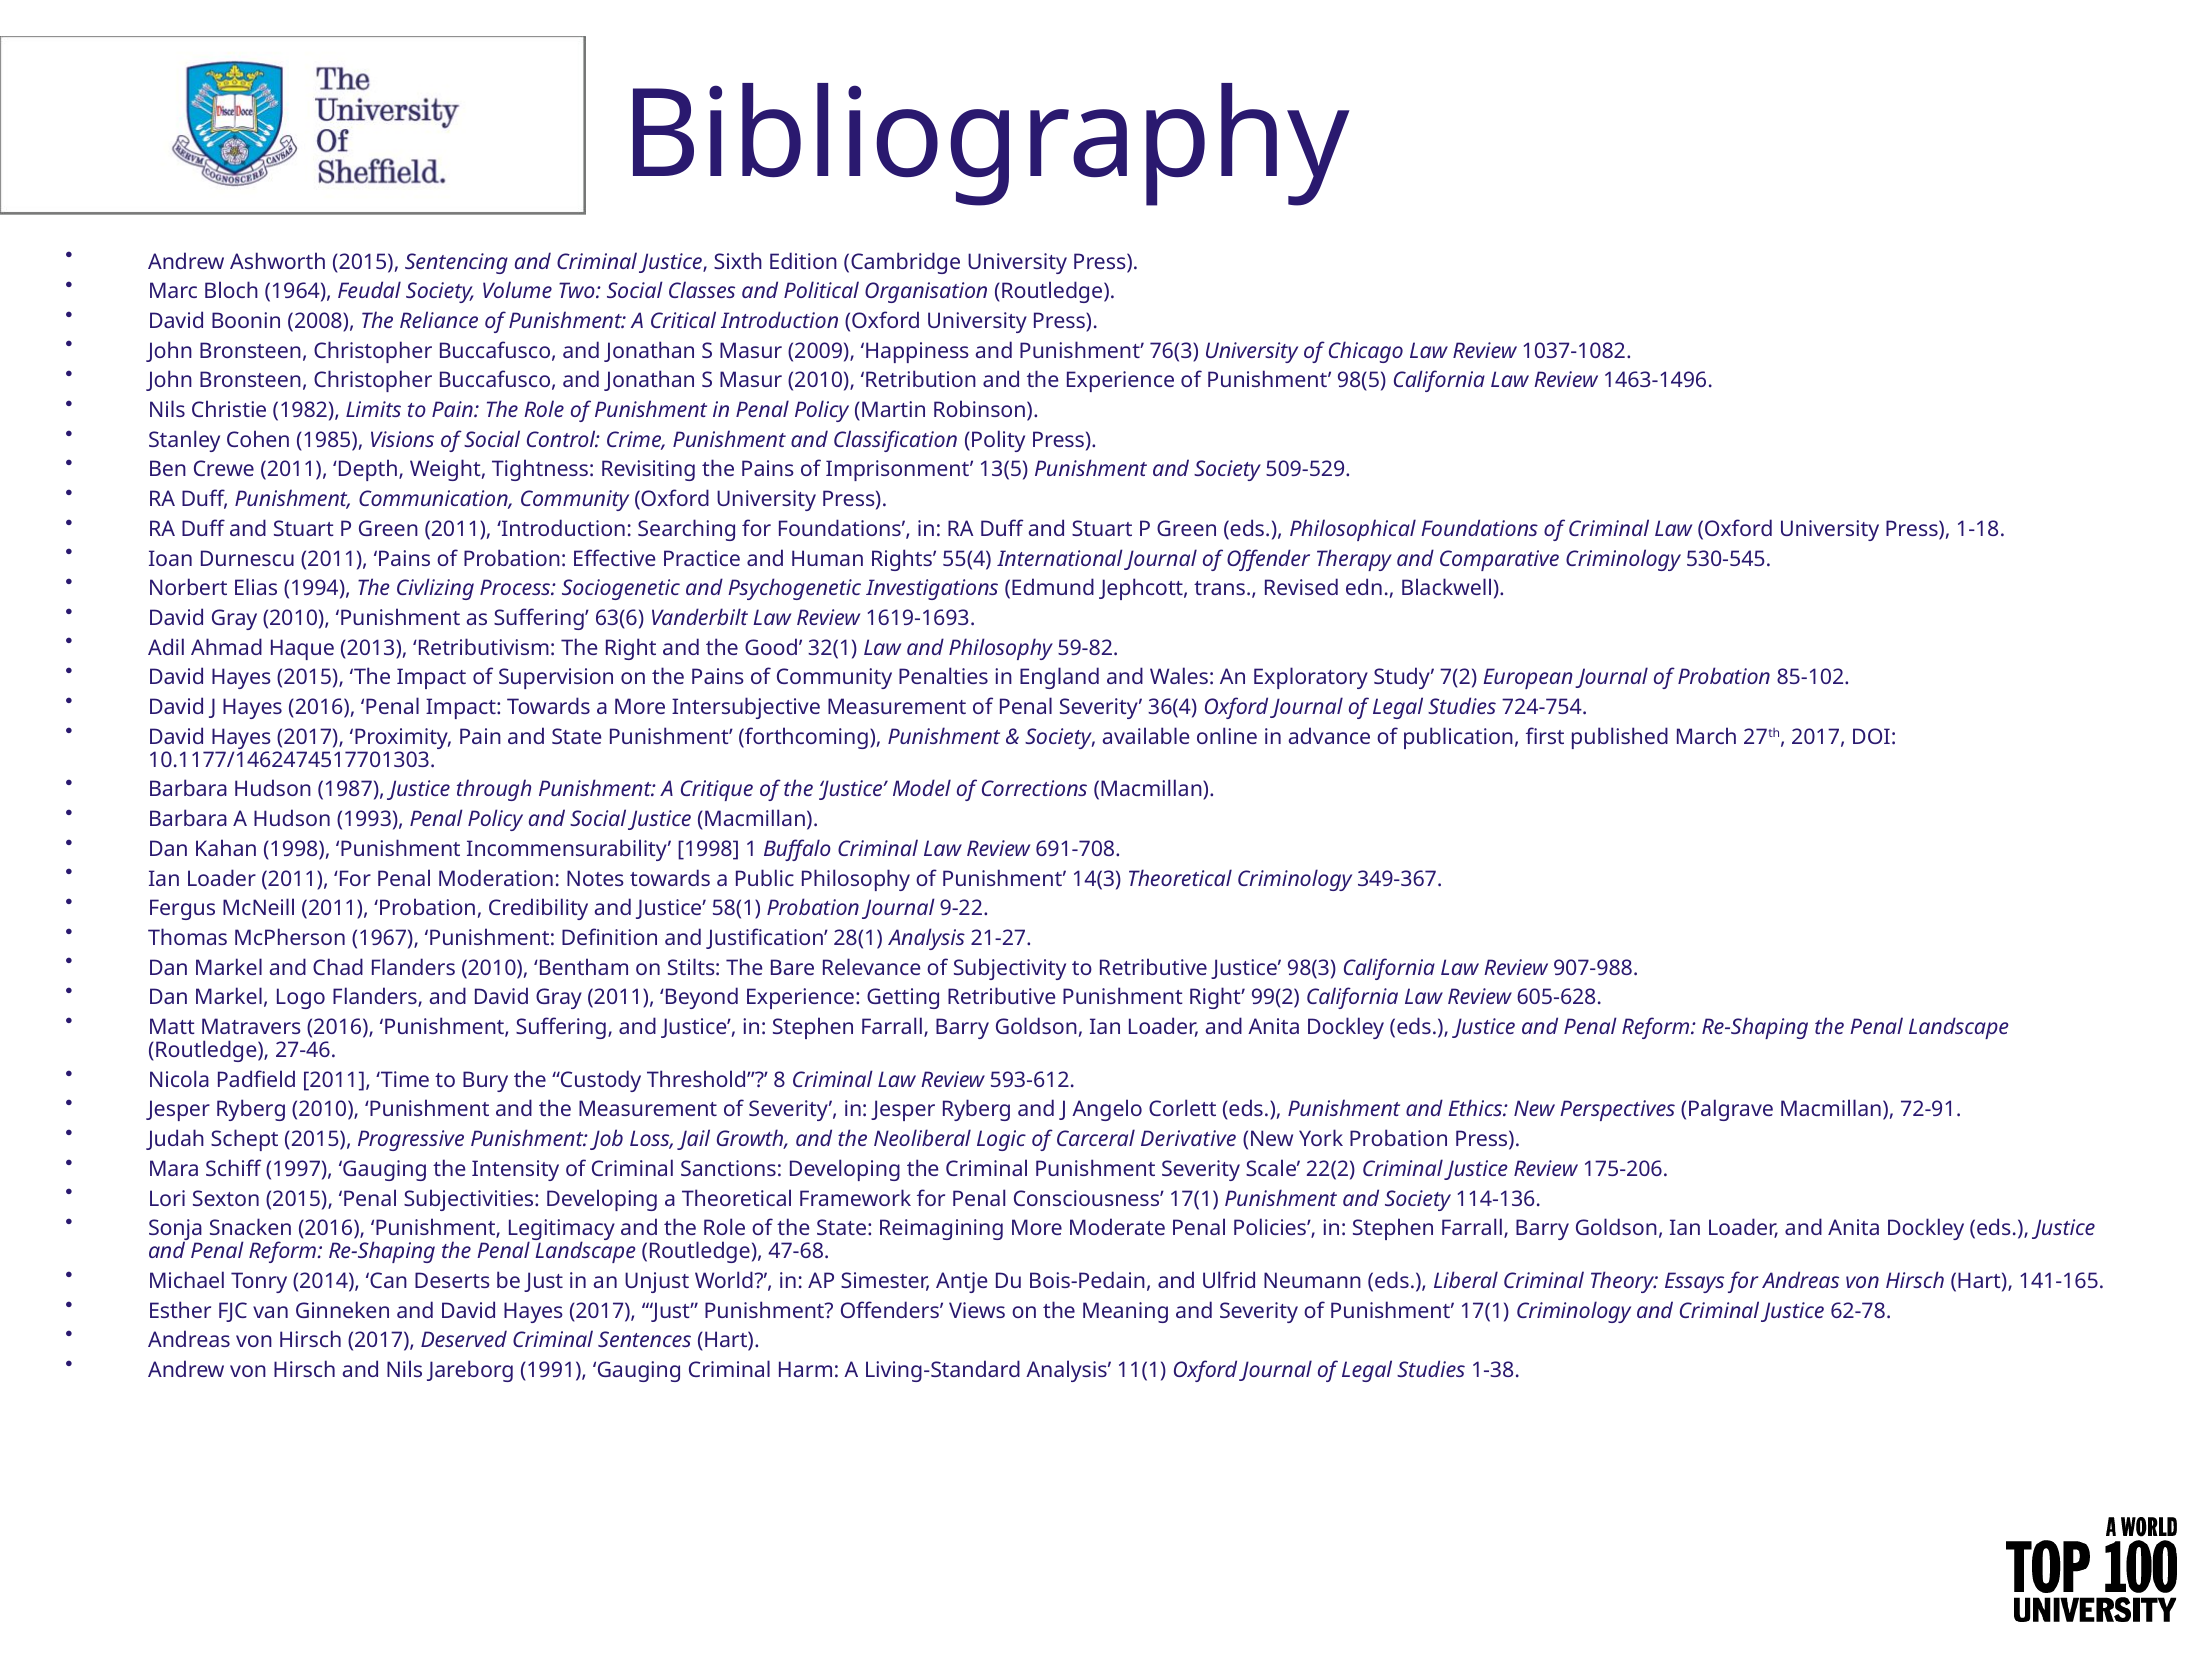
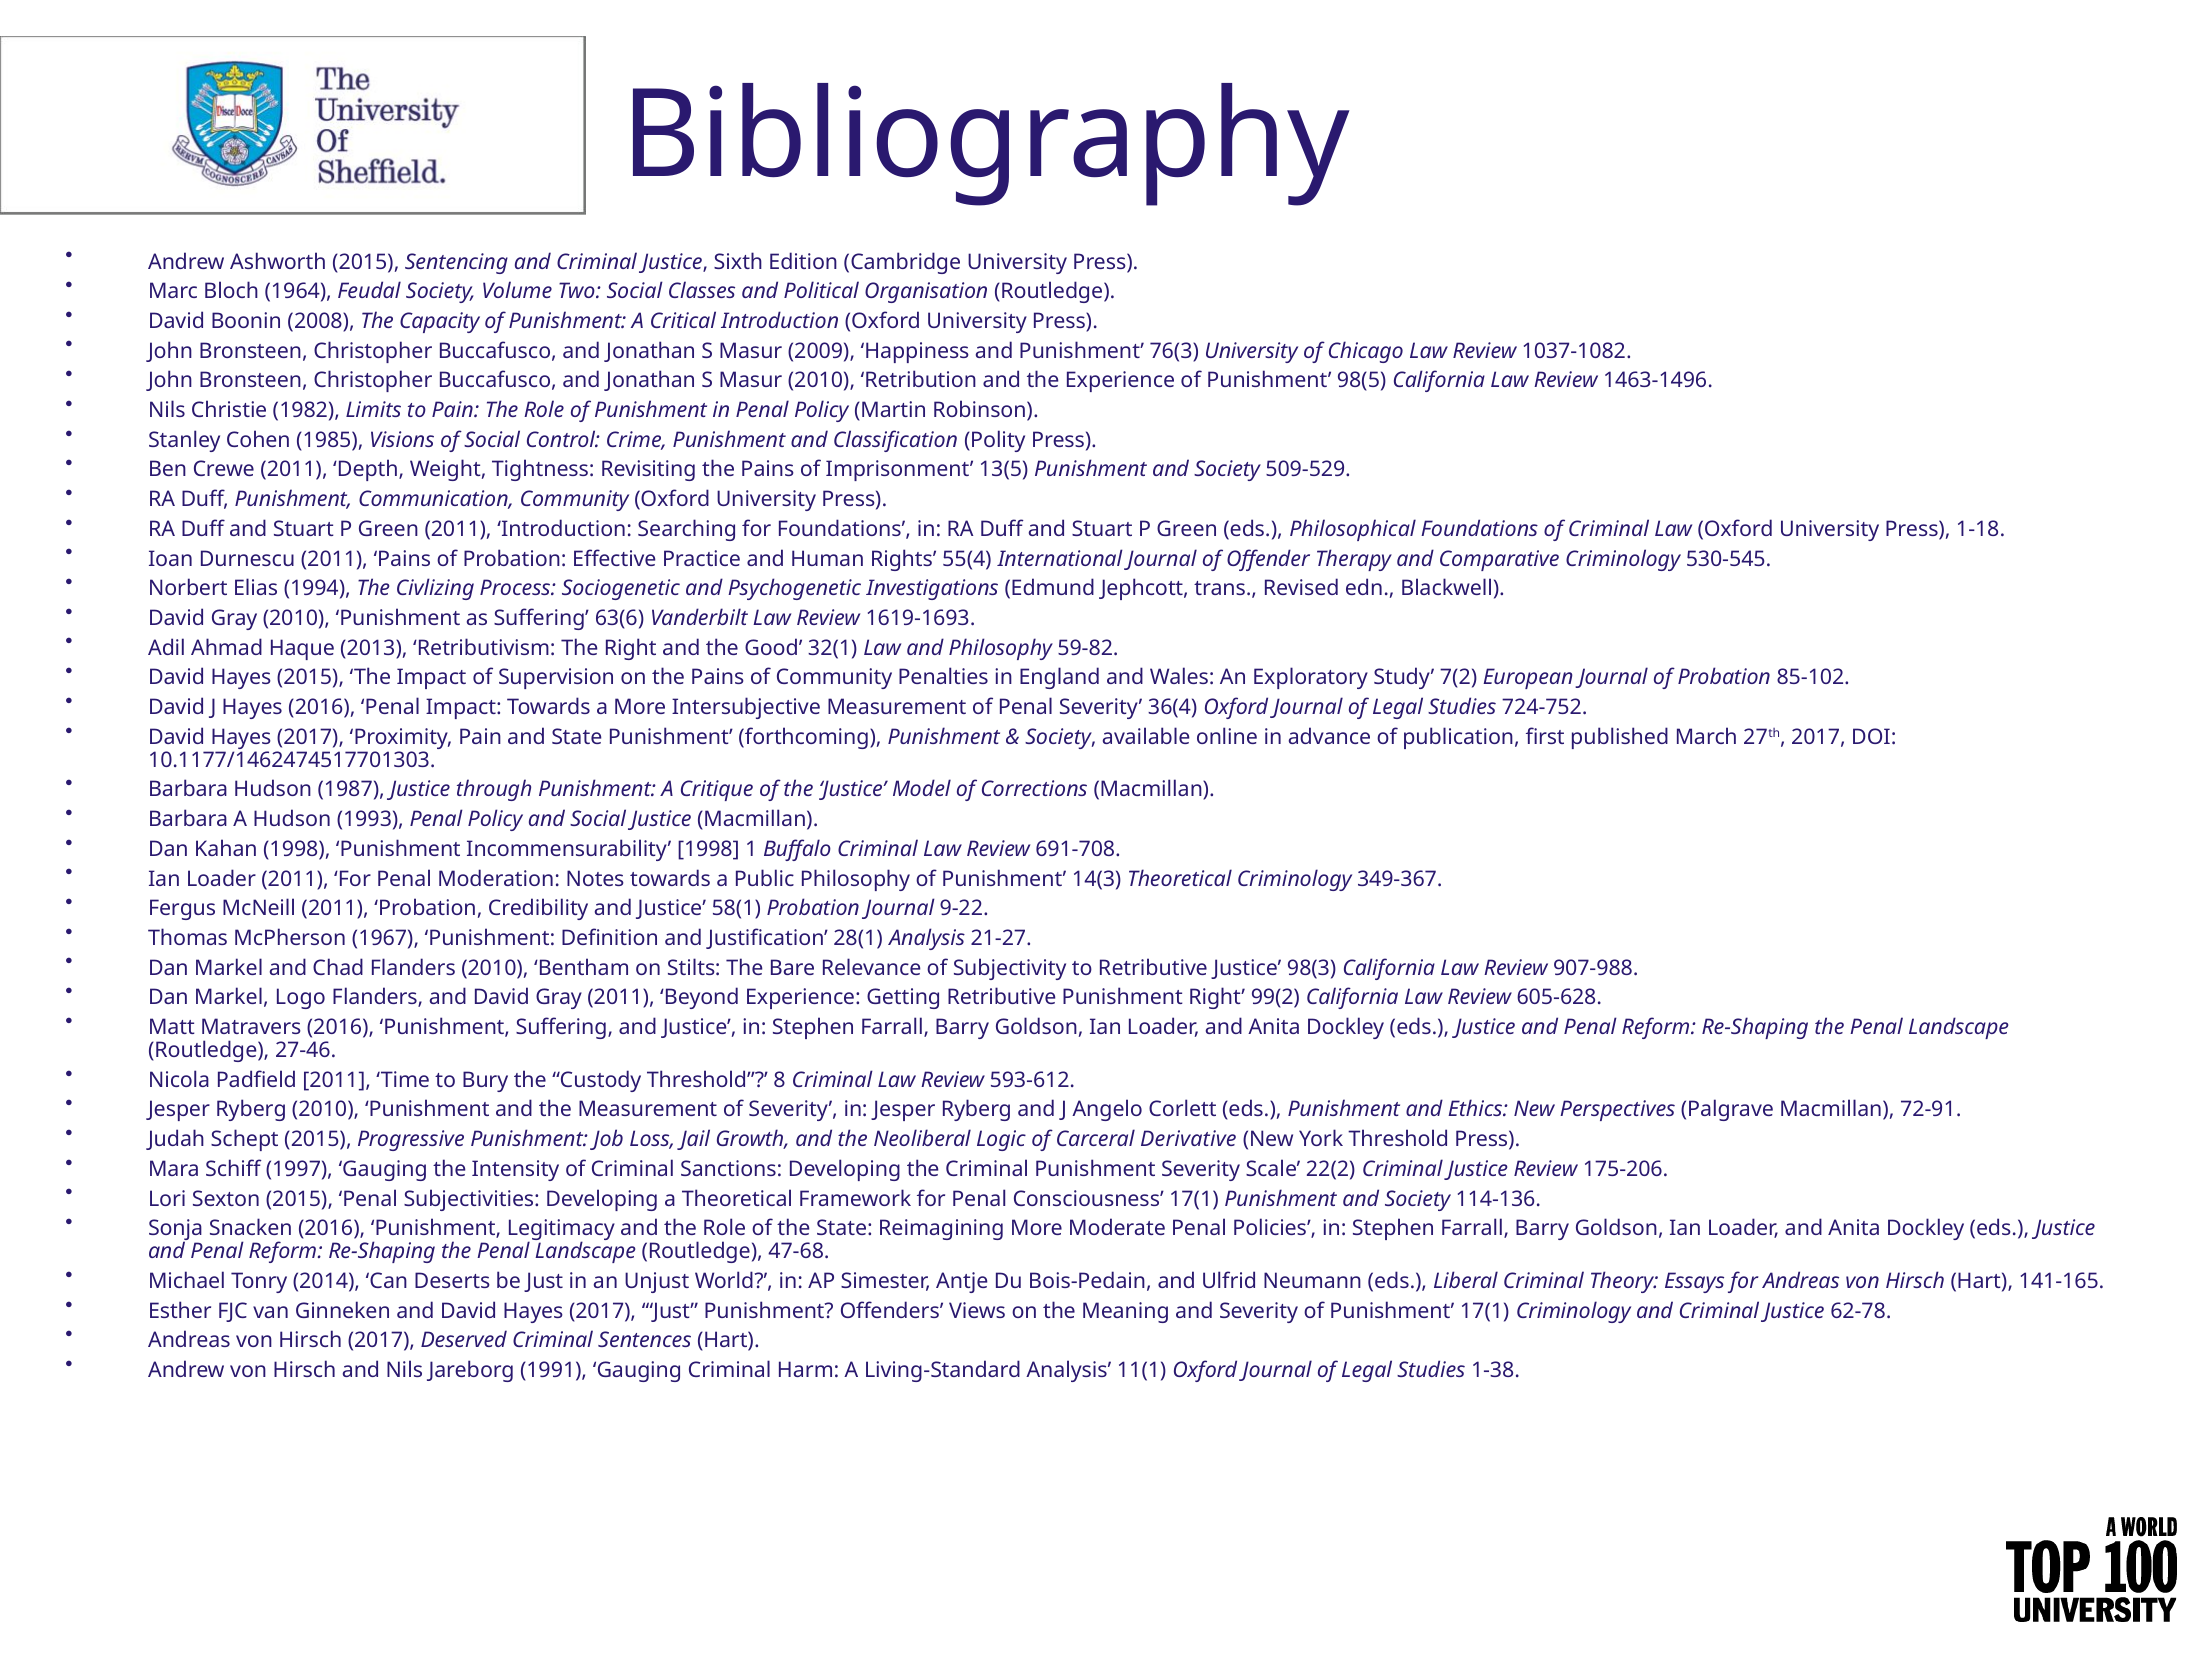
Reliance: Reliance -> Capacity
724-754: 724-754 -> 724-752
York Probation: Probation -> Threshold
